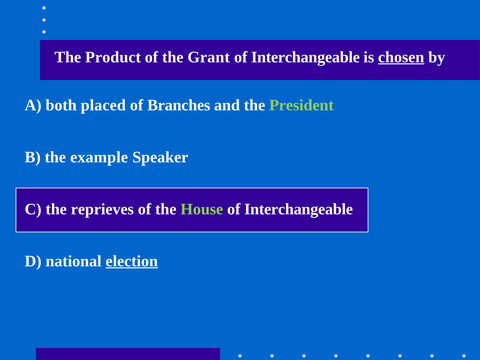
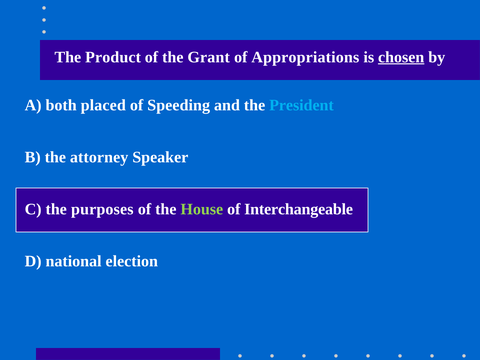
Interchangeable at (305, 57): Interchangeable -> Appropriations
Branches: Branches -> Speeding
President colour: light green -> light blue
example: example -> attorney
reprieves: reprieves -> purposes
election underline: present -> none
